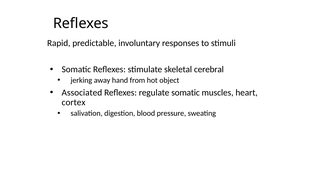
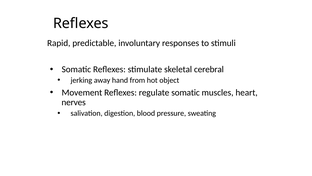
Associated: Associated -> Movement
cortex: cortex -> nerves
